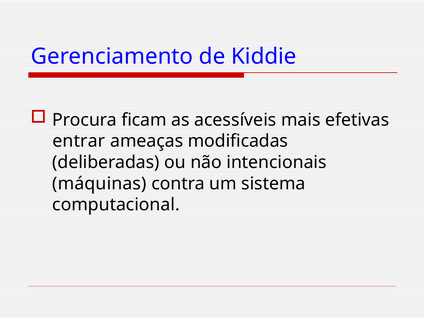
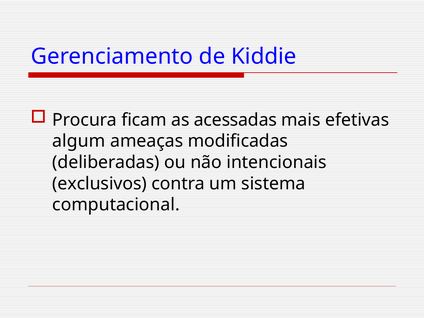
acessíveis: acessíveis -> acessadas
entrar: entrar -> algum
máquinas: máquinas -> exclusivos
